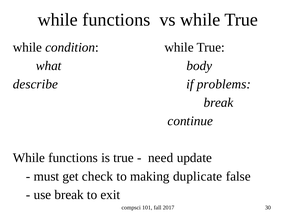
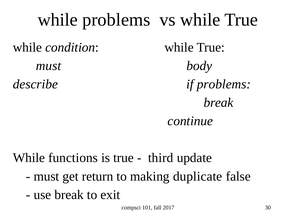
functions at (116, 20): functions -> problems
what at (49, 66): what -> must
need: need -> third
check: check -> return
